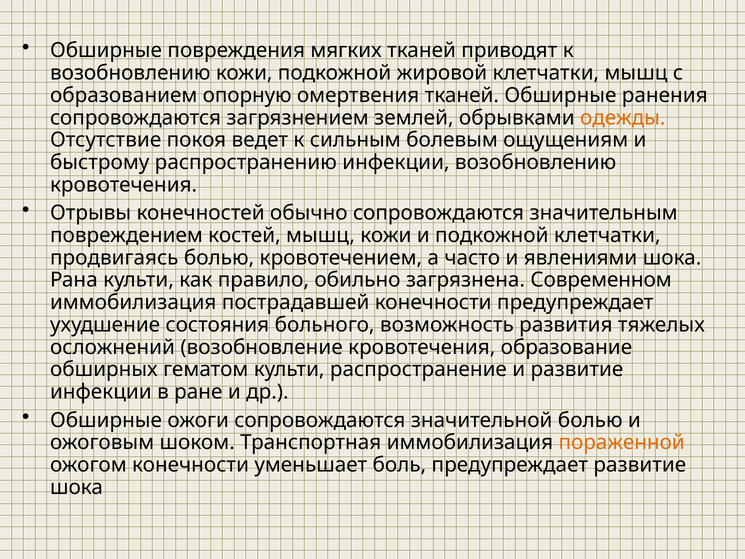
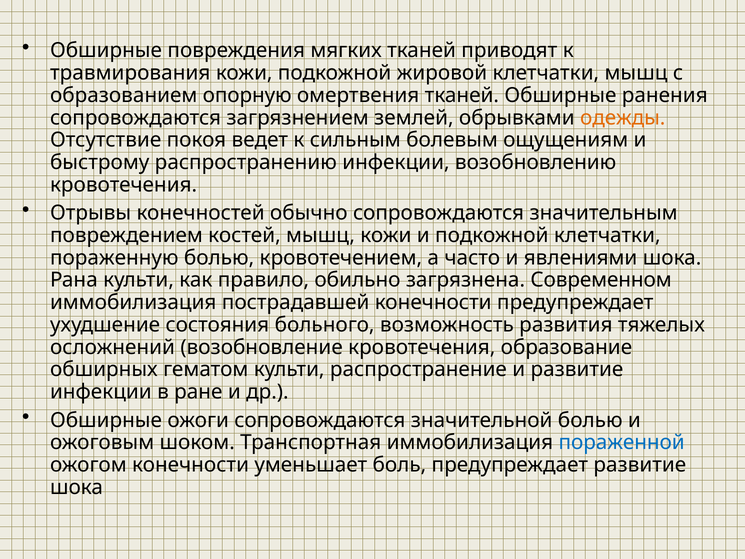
возобновлению at (130, 73): возобновлению -> травмирования
продвигаясь: продвигаясь -> пораженную
пораженной colour: orange -> blue
